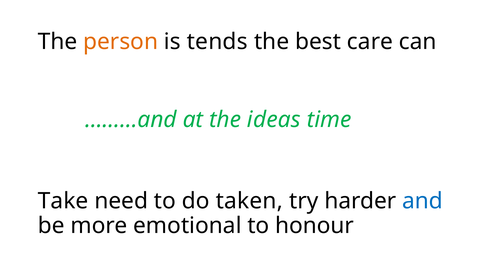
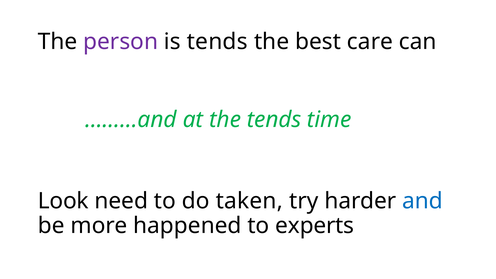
person colour: orange -> purple
the ideas: ideas -> tends
Take: Take -> Look
emotional: emotional -> happened
honour: honour -> experts
